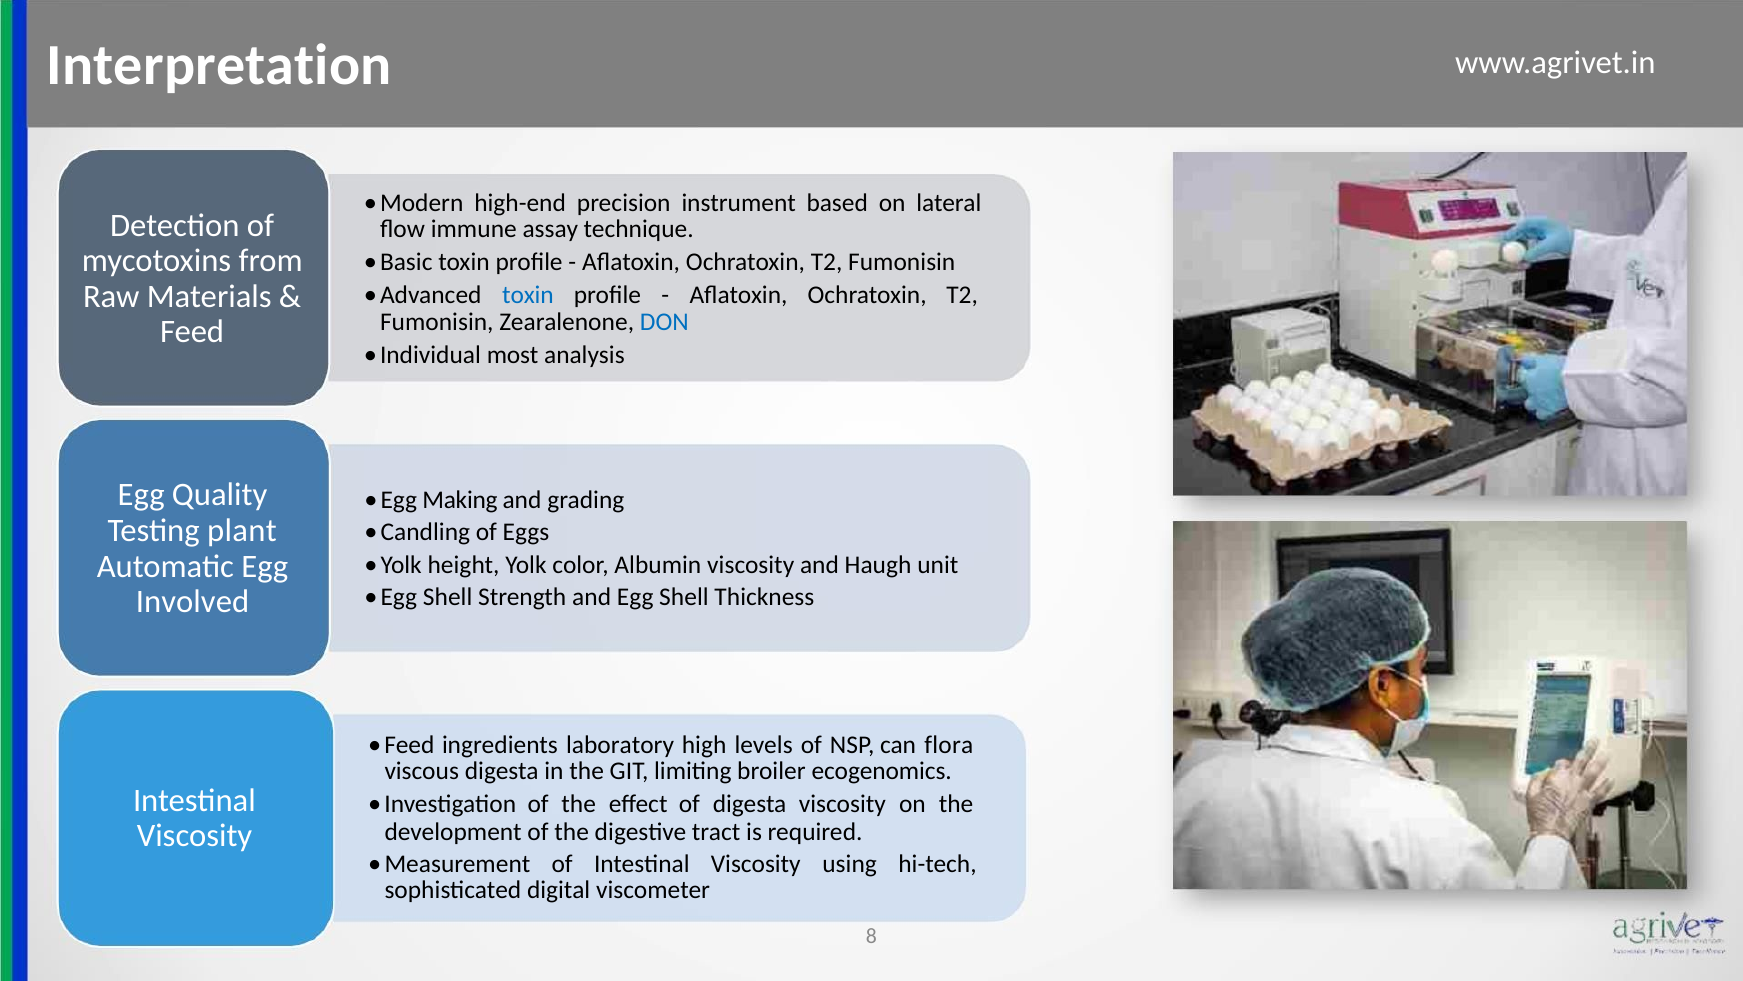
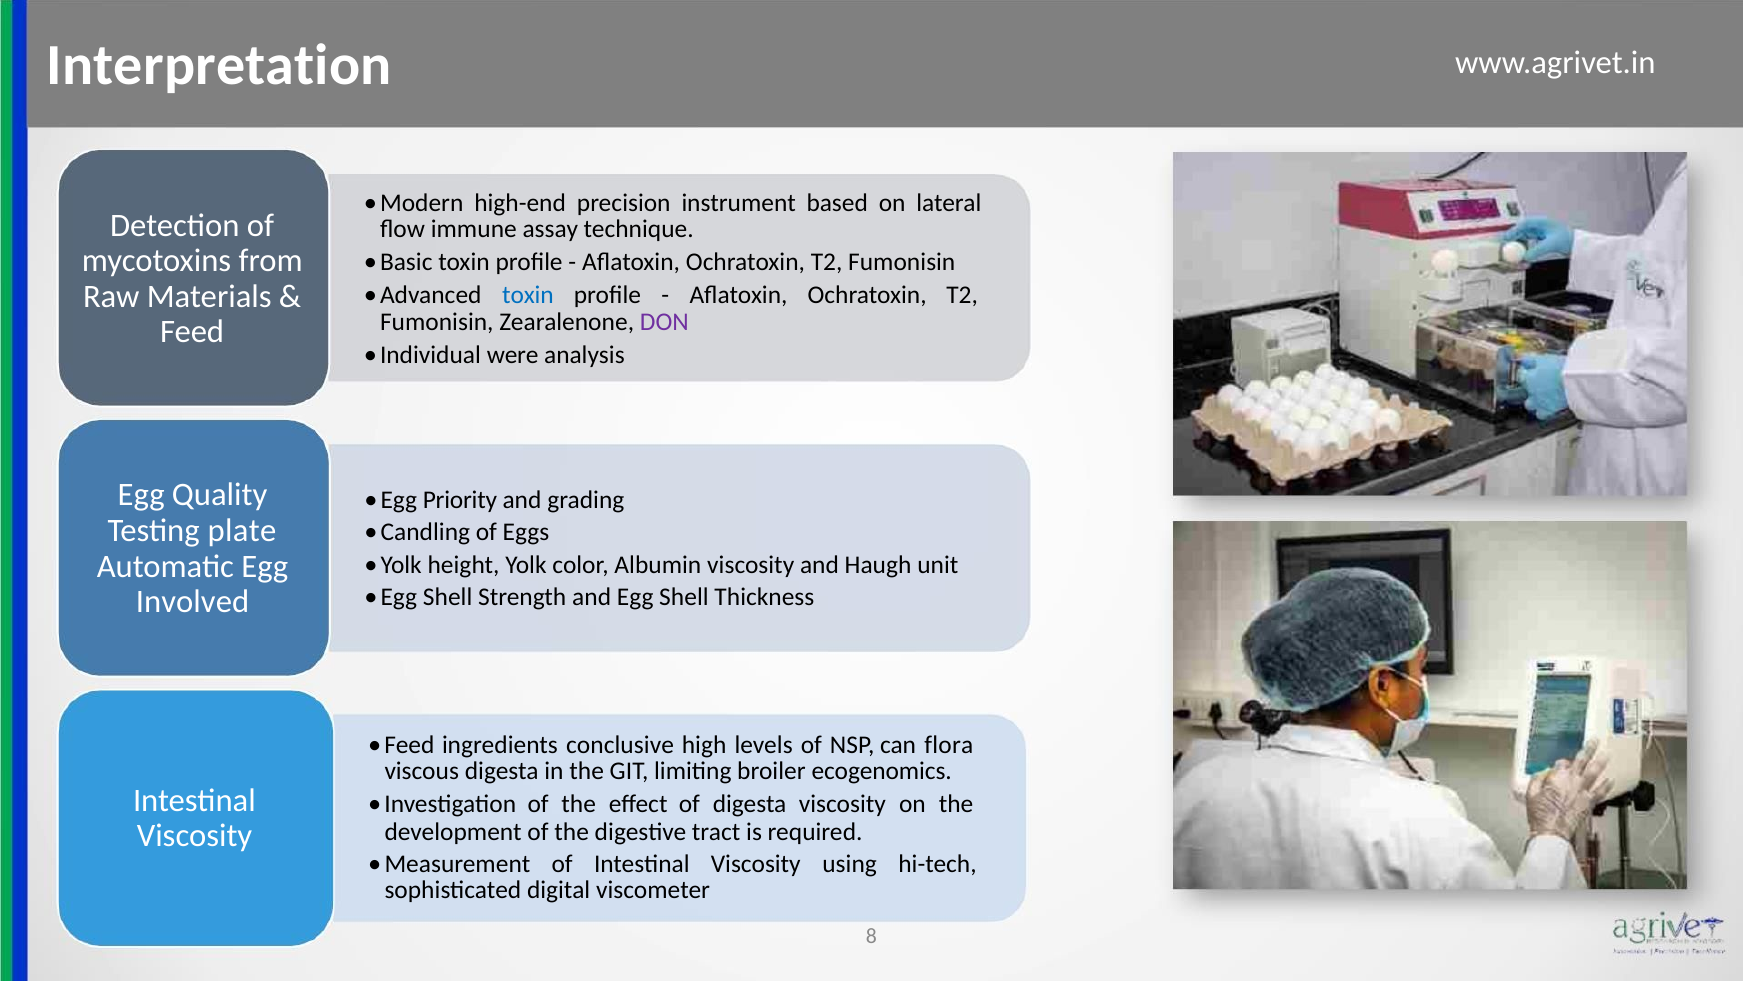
DON colour: blue -> purple
most: most -> were
Making: Making -> Priority
plant: plant -> plate
laboratory: laboratory -> conclusive
